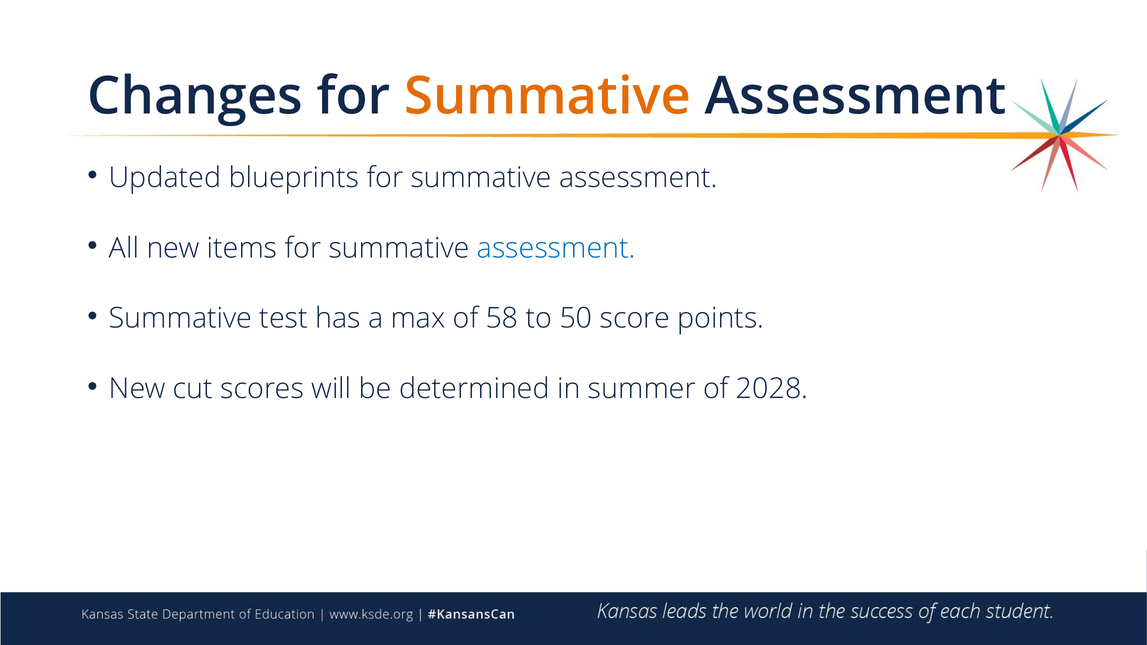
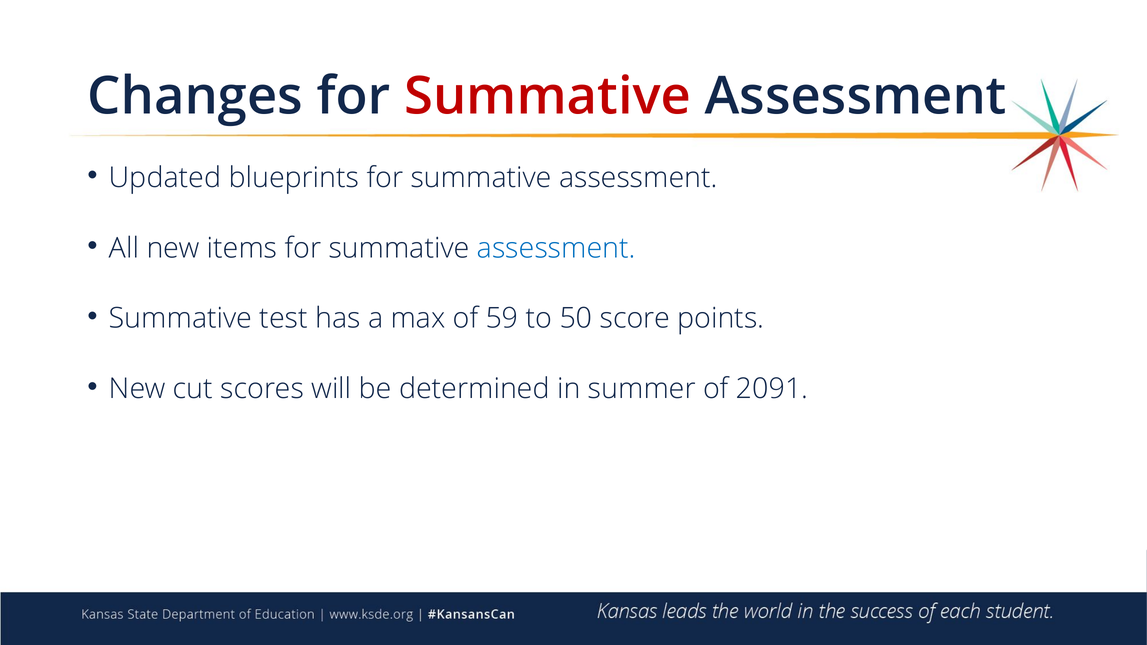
Summative at (548, 96) colour: orange -> red
58: 58 -> 59
2028: 2028 -> 2091
